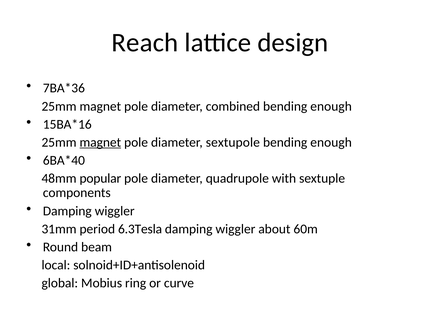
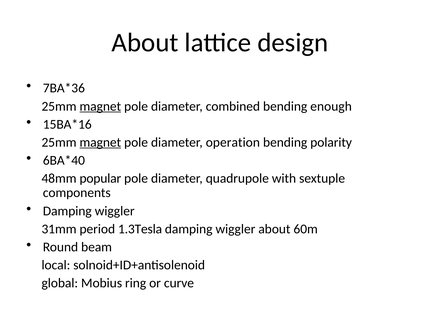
Reach at (145, 43): Reach -> About
magnet at (100, 106) underline: none -> present
sextupole: sextupole -> operation
enough at (331, 142): enough -> polarity
6.3Tesla: 6.3Tesla -> 1.3Tesla
